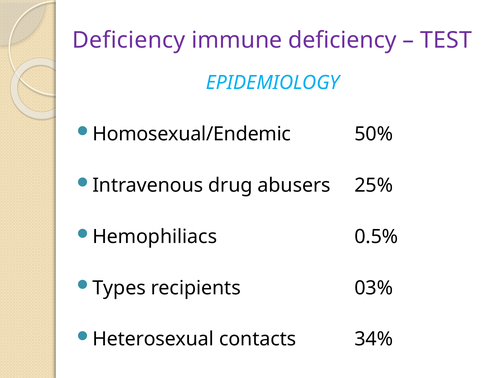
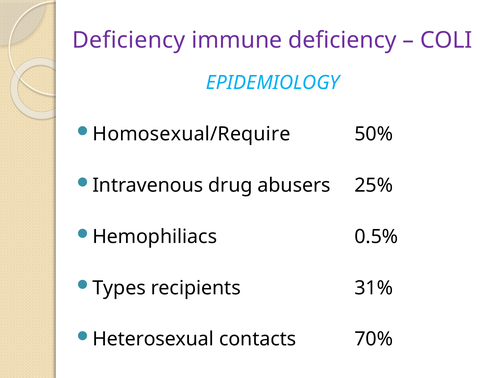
TEST: TEST -> COLI
Homosexual/Endemic: Homosexual/Endemic -> Homosexual/Require
03%: 03% -> 31%
34%: 34% -> 70%
